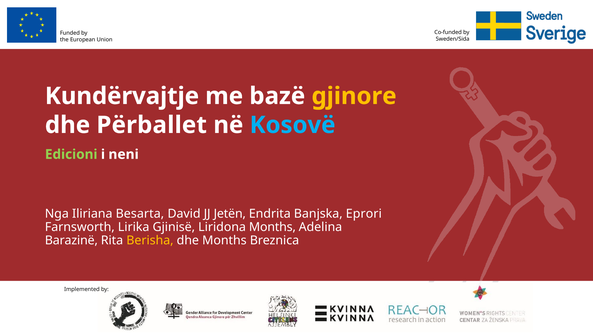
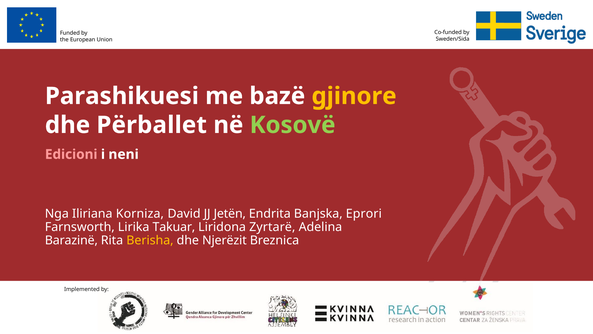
Kundërvajtje: Kundërvajtje -> Parashikuesi
Kosovë colour: light blue -> light green
Edicioni colour: light green -> pink
Besarta: Besarta -> Korniza
Gjinisë: Gjinisë -> Takuar
Liridona Months: Months -> Zyrtarë
dhe Months: Months -> Njerëzit
